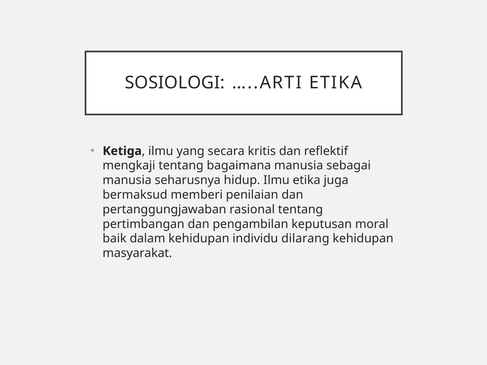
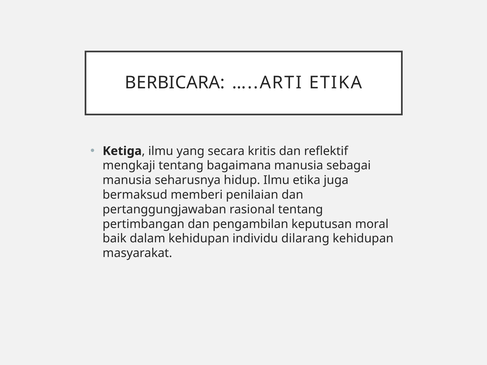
SOSIOLOGI: SOSIOLOGI -> BERBICARA
